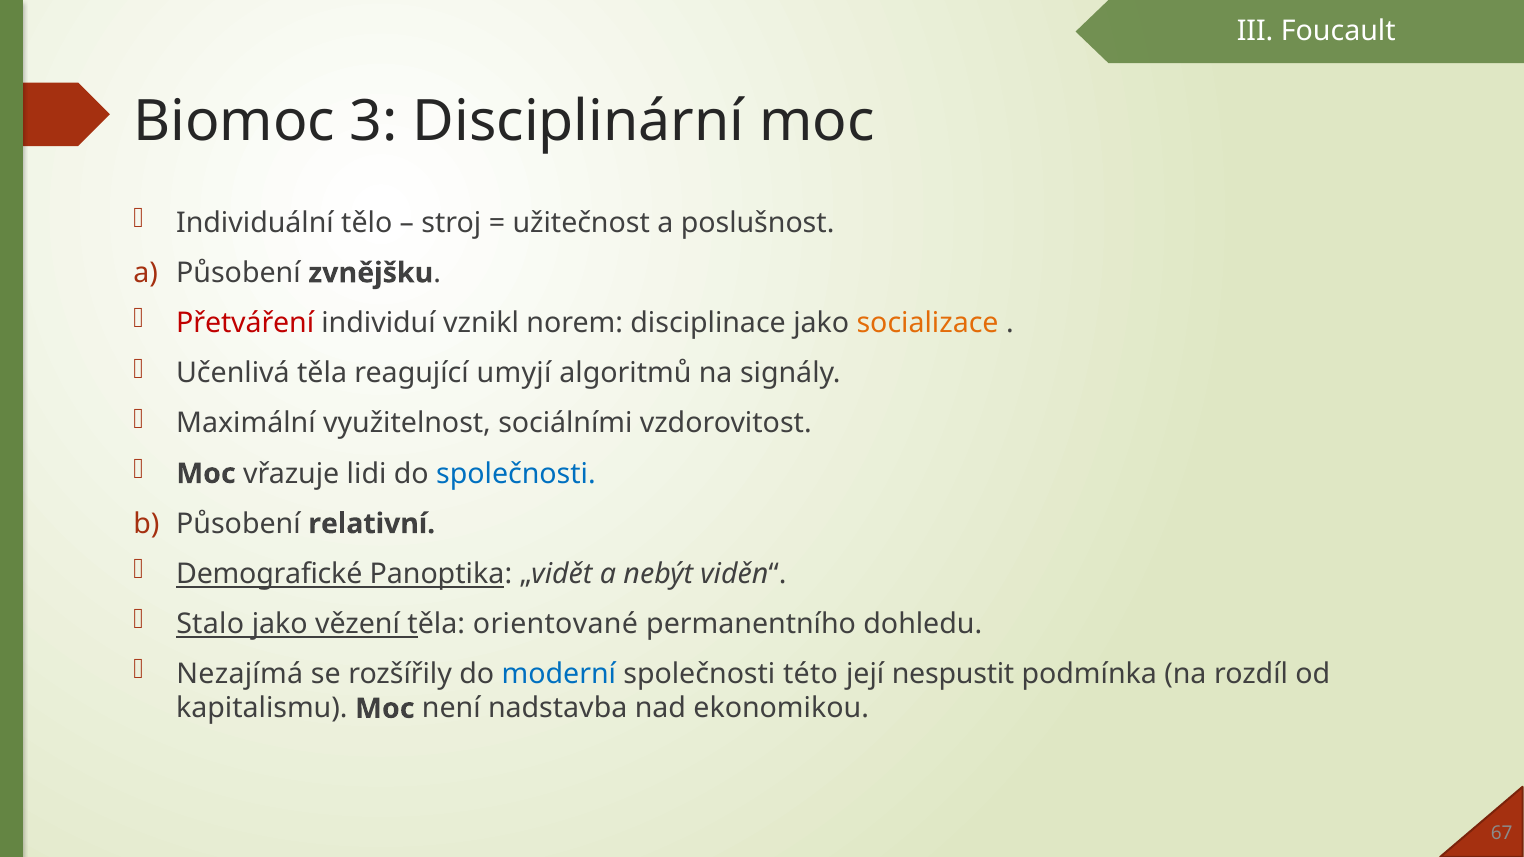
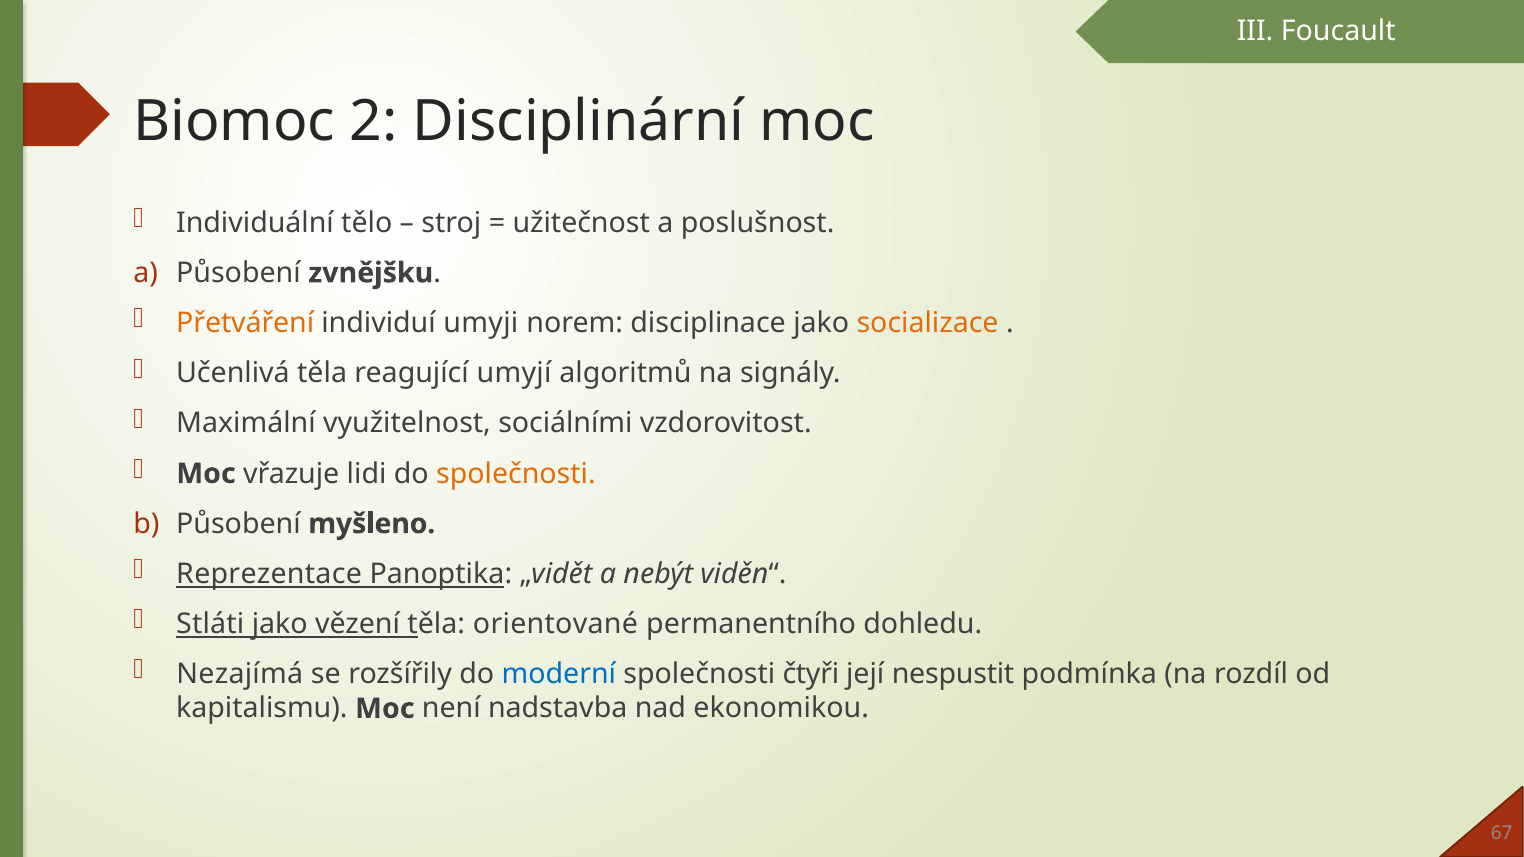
3: 3 -> 2
Přetváření colour: red -> orange
vznikl: vznikl -> umyji
společnosti at (516, 474) colour: blue -> orange
relativní: relativní -> myšleno
Demografické: Demografické -> Reprezentace
Stalo: Stalo -> Stláti
této: této -> čtyři
